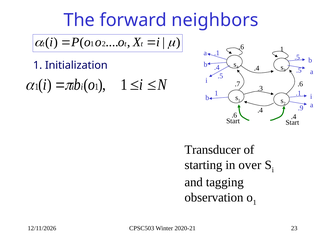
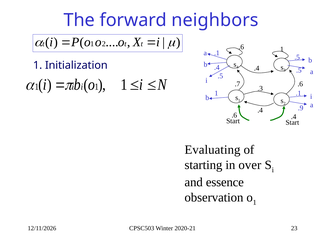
Transducer: Transducer -> Evaluating
tagging: tagging -> essence
